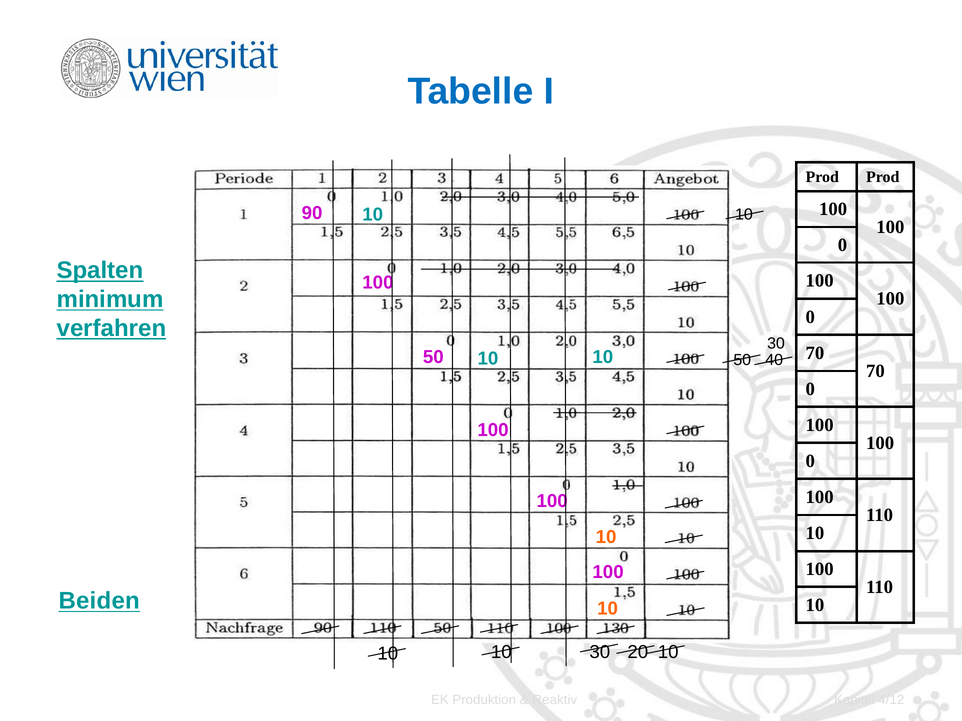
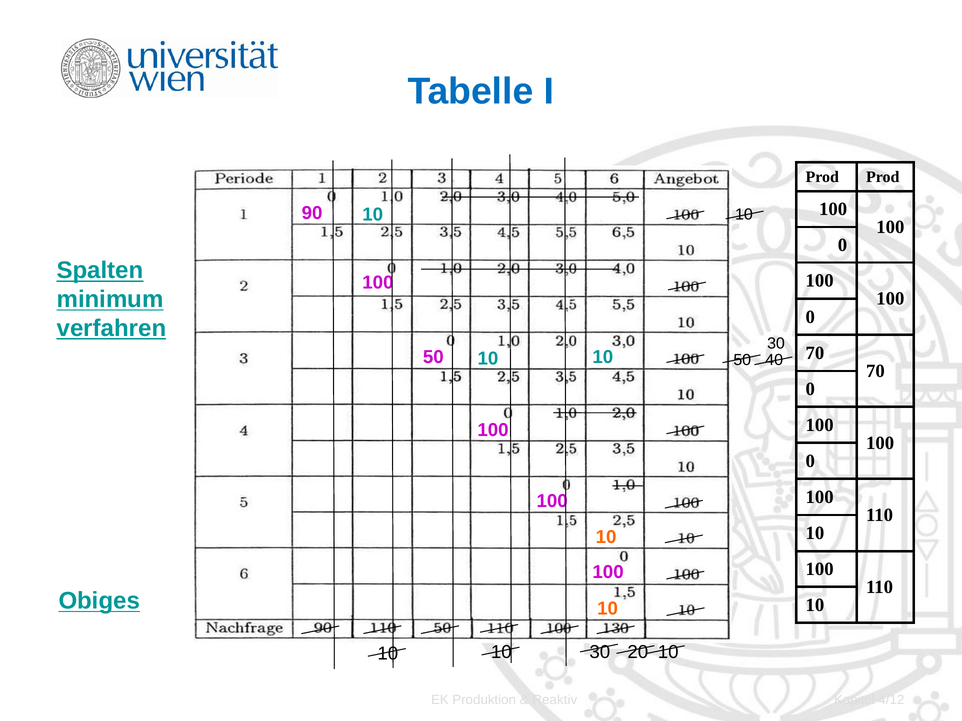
Beiden: Beiden -> Obiges
